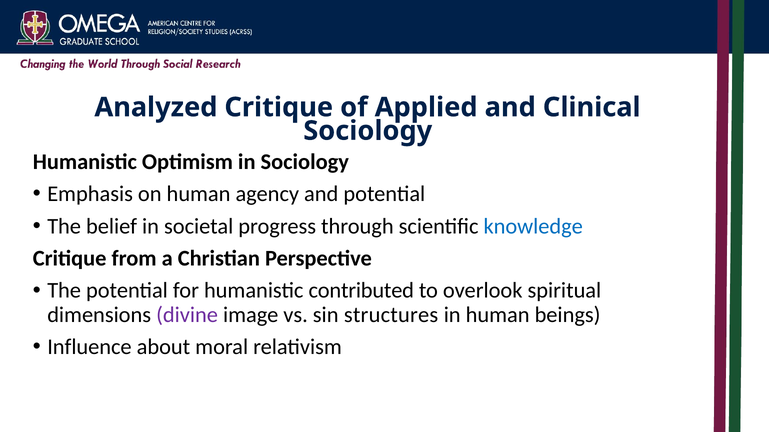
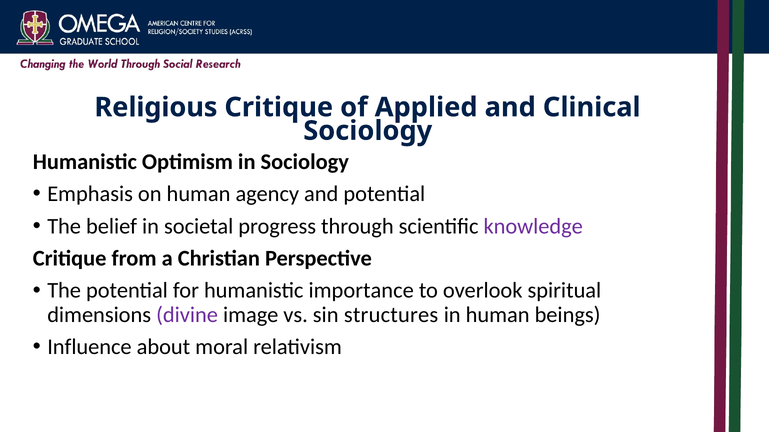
Analyzed: Analyzed -> Religious
knowledge colour: blue -> purple
contributed: contributed -> importance
